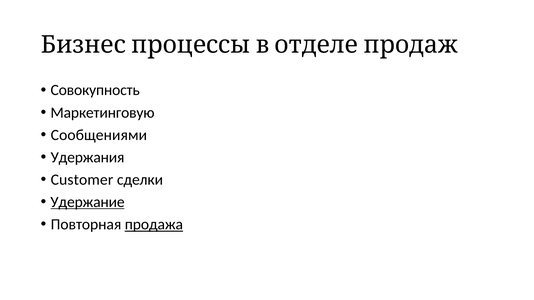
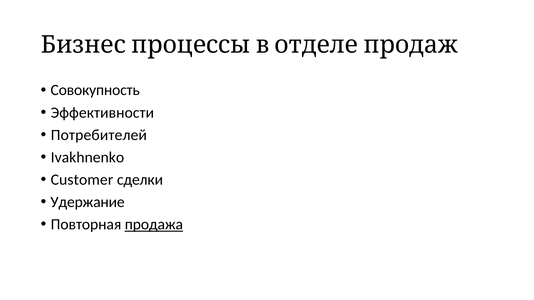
Маркетинговую: Маркетинговую -> Эффективности
Сообщениями: Сообщениями -> Потребителей
Удержания: Удержания -> Ivakhnenko
Удержание underline: present -> none
